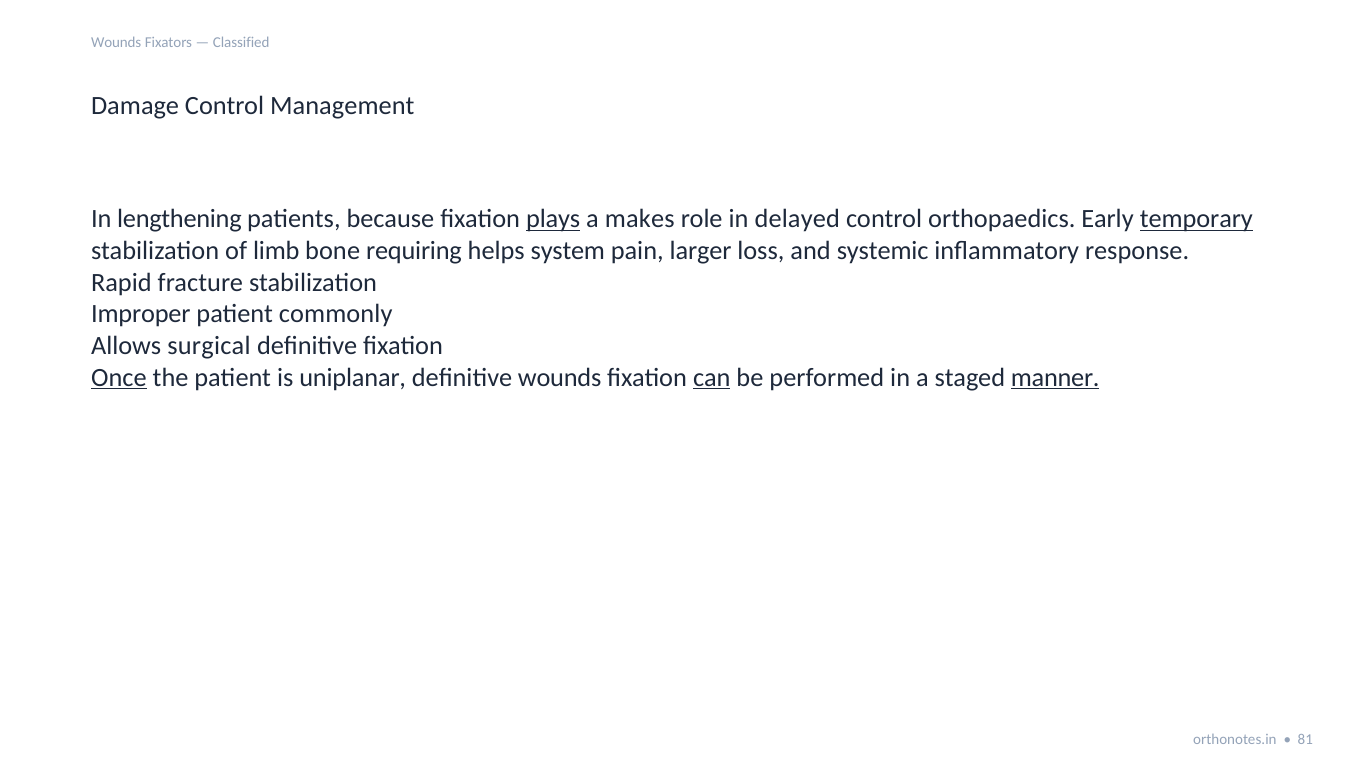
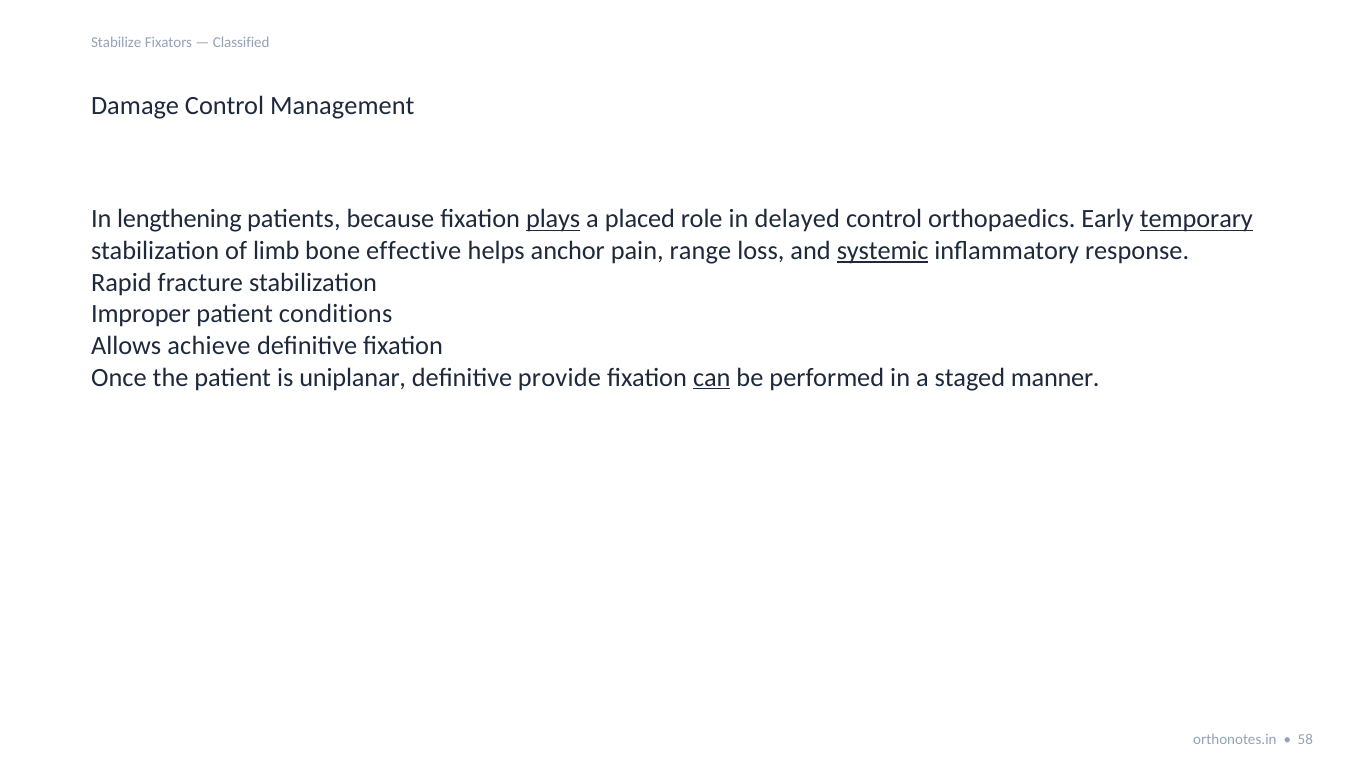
Wounds at (116, 42): Wounds -> Stabilize
makes: makes -> placed
requiring: requiring -> effective
system: system -> anchor
larger: larger -> range
systemic underline: none -> present
commonly: commonly -> conditions
surgical: surgical -> achieve
Once underline: present -> none
definitive wounds: wounds -> provide
manner underline: present -> none
81: 81 -> 58
